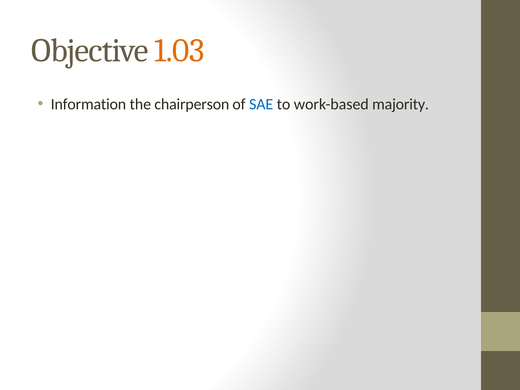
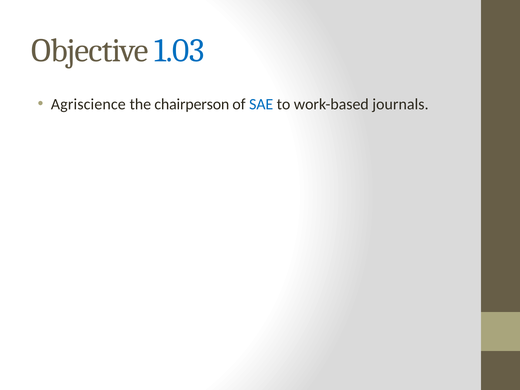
1.03 colour: orange -> blue
Information: Information -> Agriscience
majority: majority -> journals
